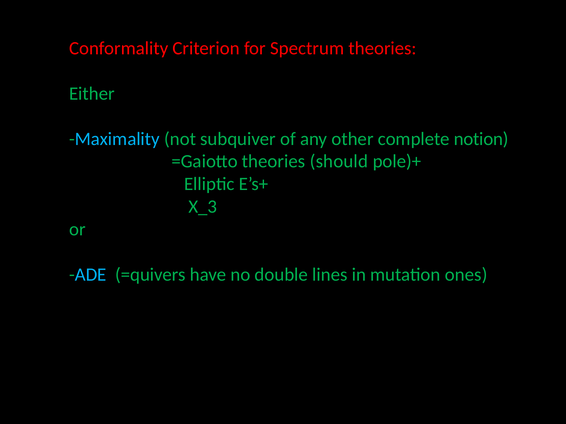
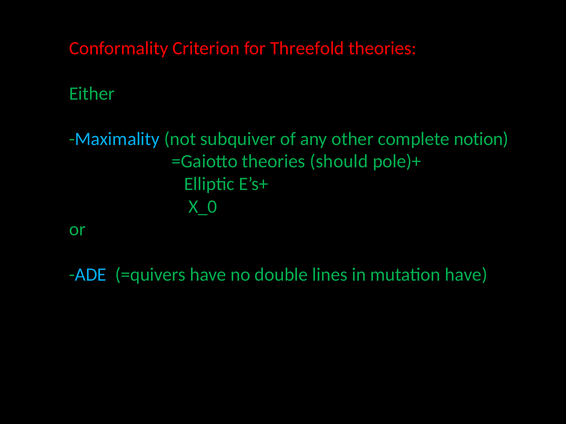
Spectrum: Spectrum -> Threefold
X_3: X_3 -> X_0
mutation ones: ones -> have
